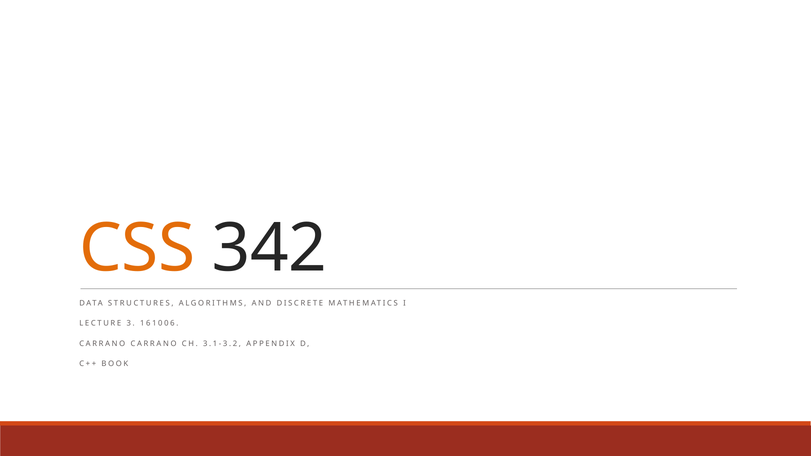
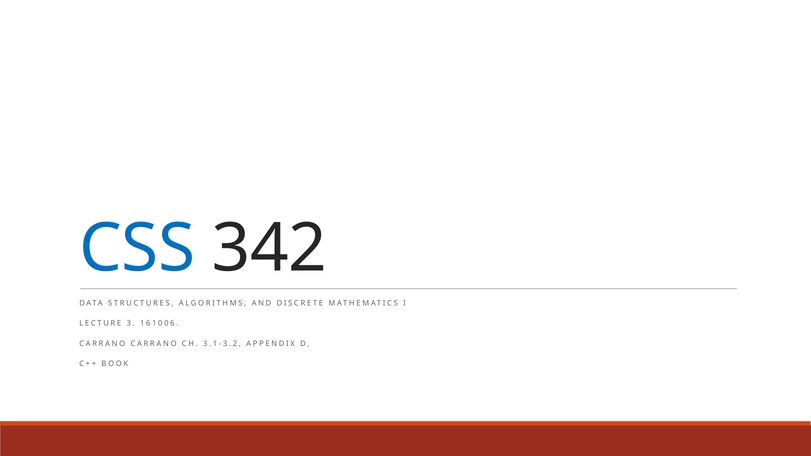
CSS colour: orange -> blue
